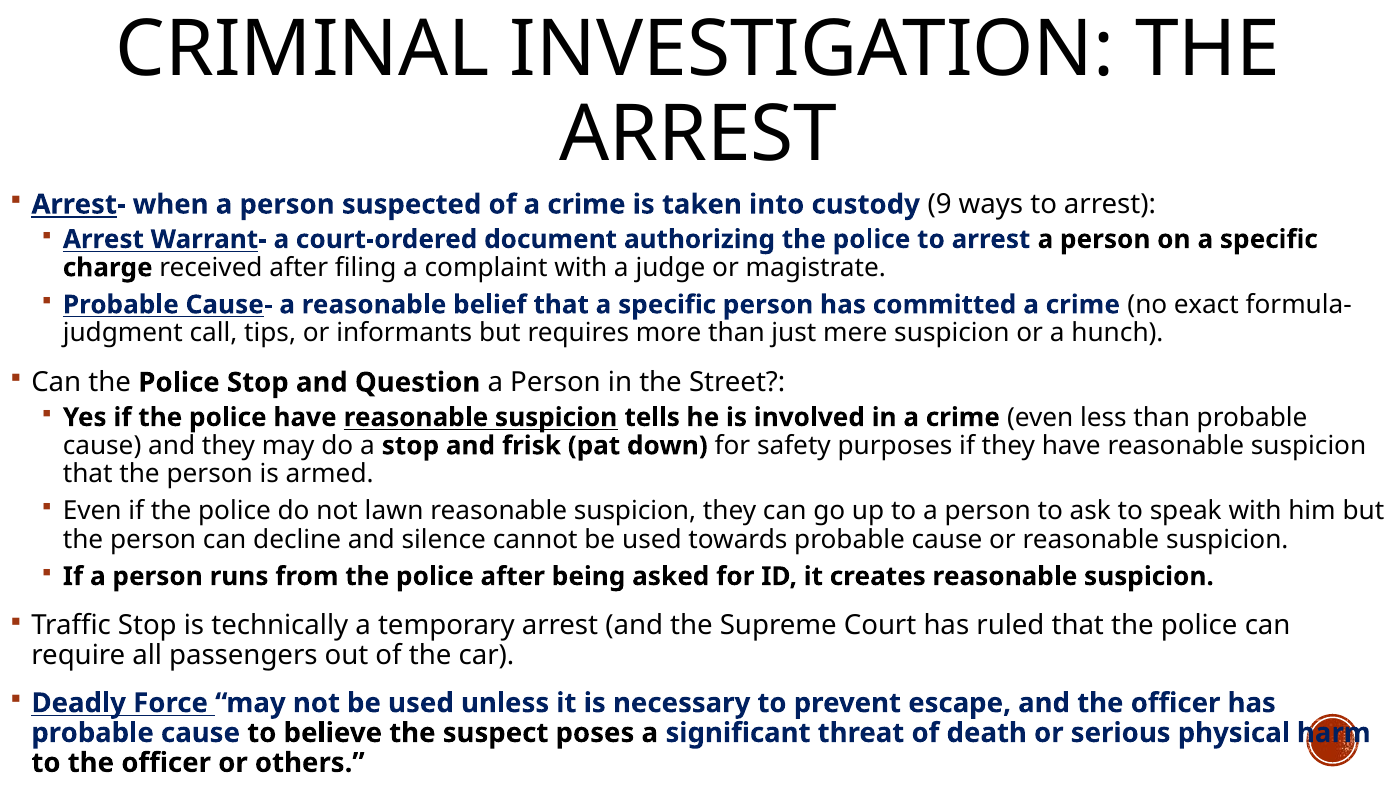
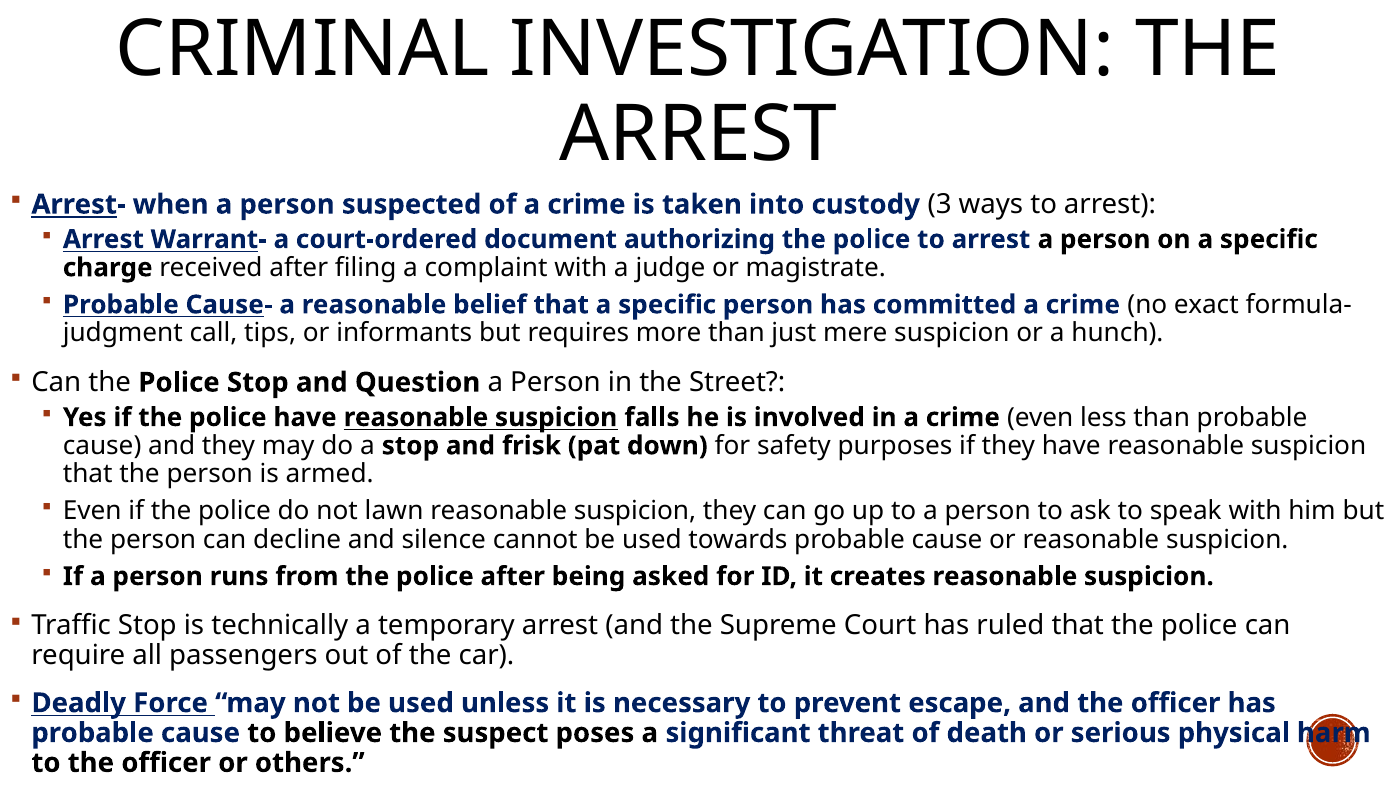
9: 9 -> 3
tells: tells -> falls
